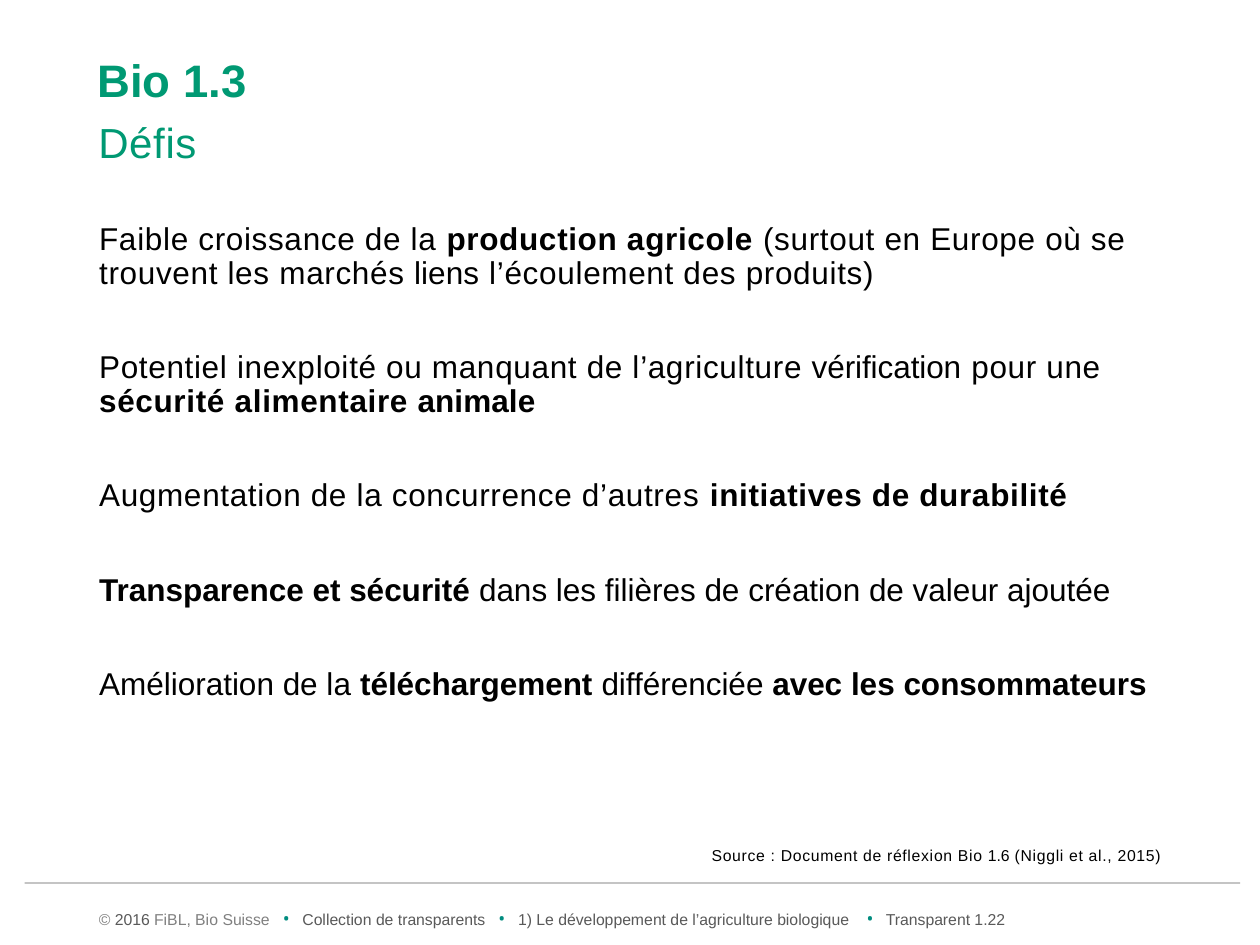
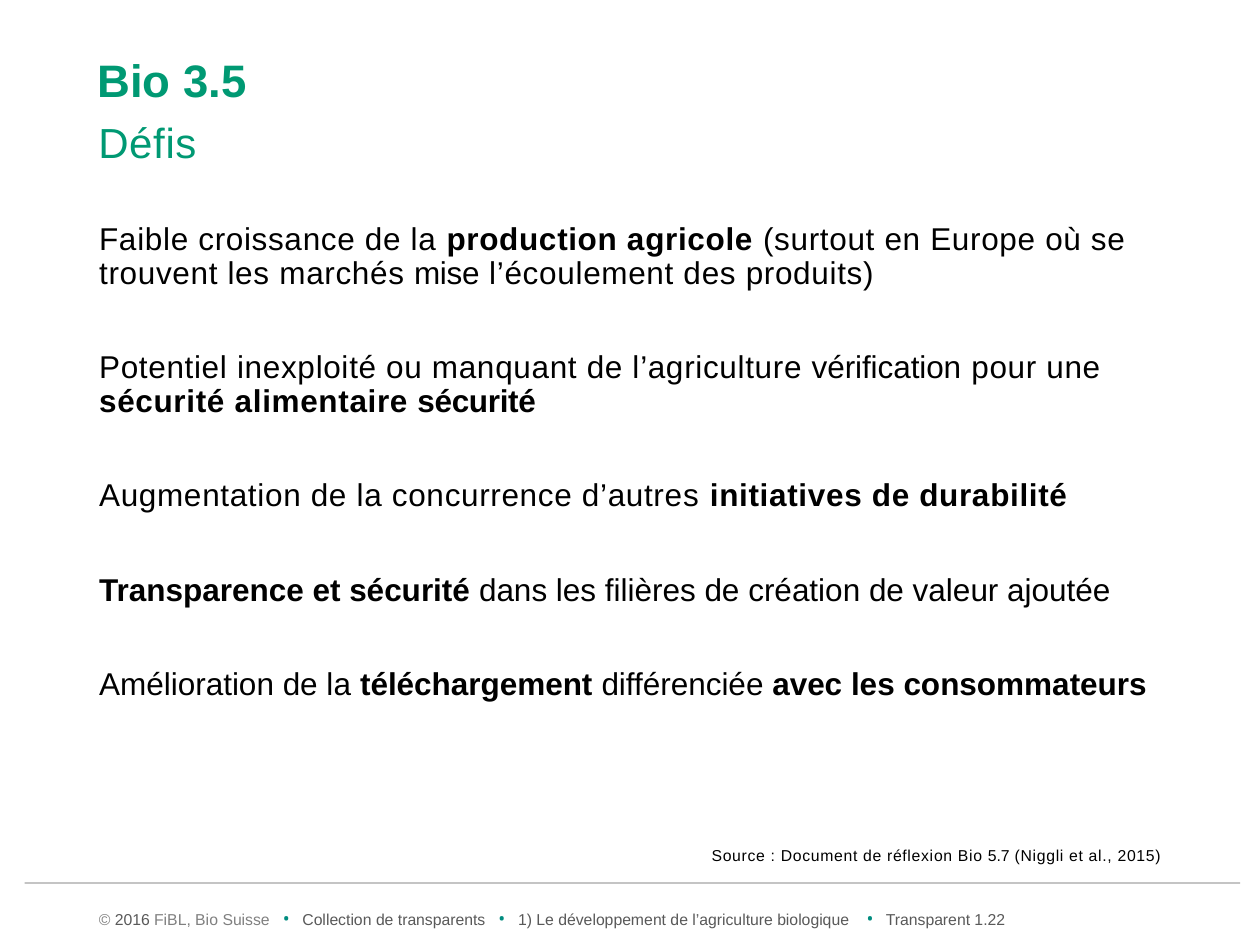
1.3: 1.3 -> 3.5
liens: liens -> mise
alimentaire animale: animale -> sécurité
1.6: 1.6 -> 5.7
